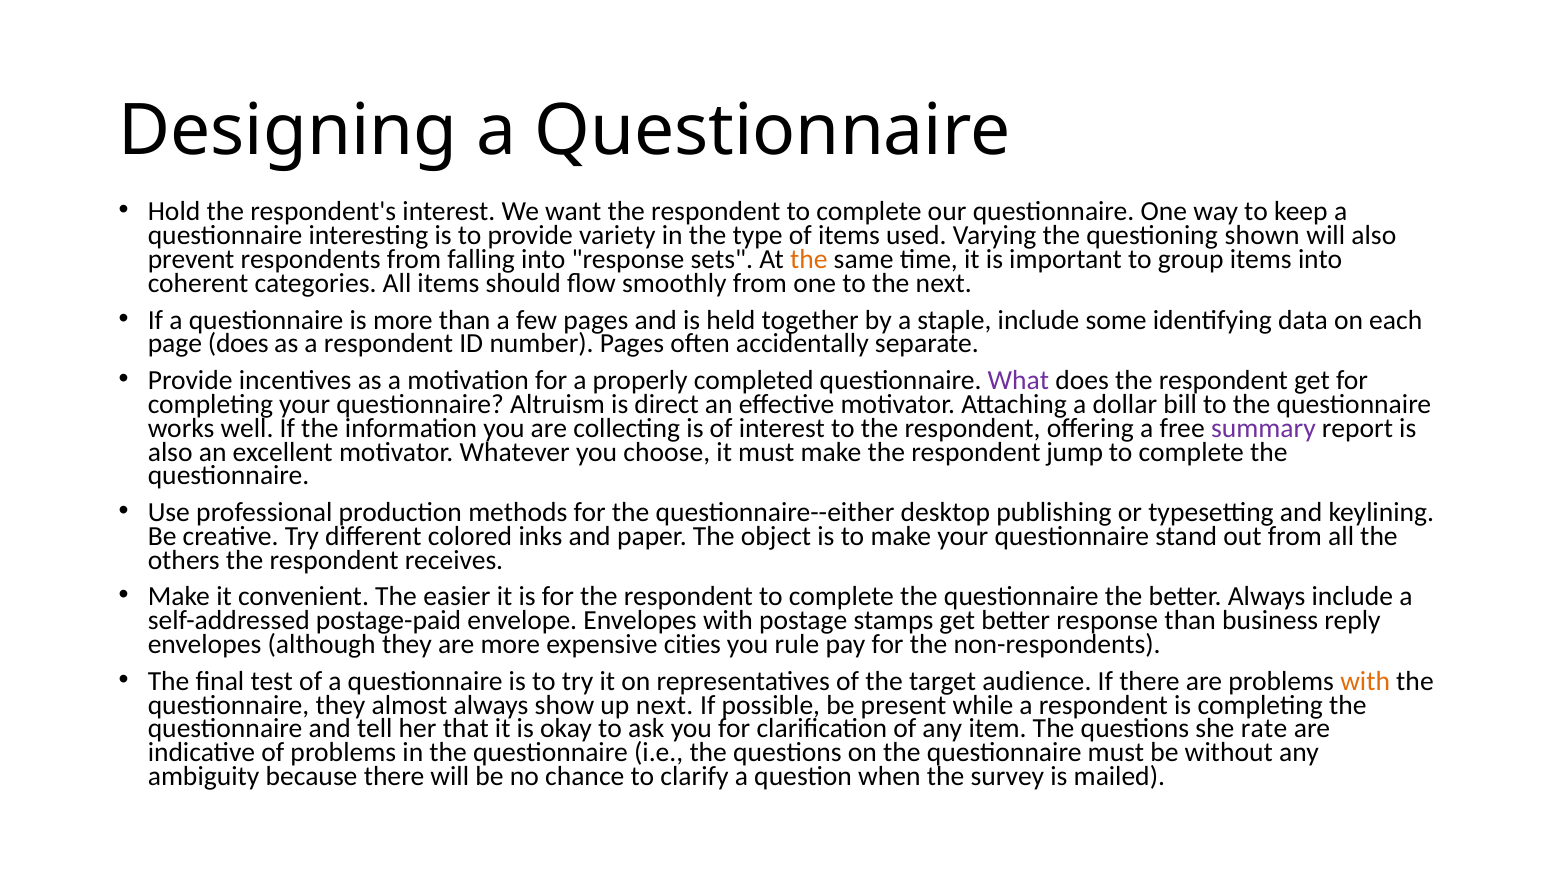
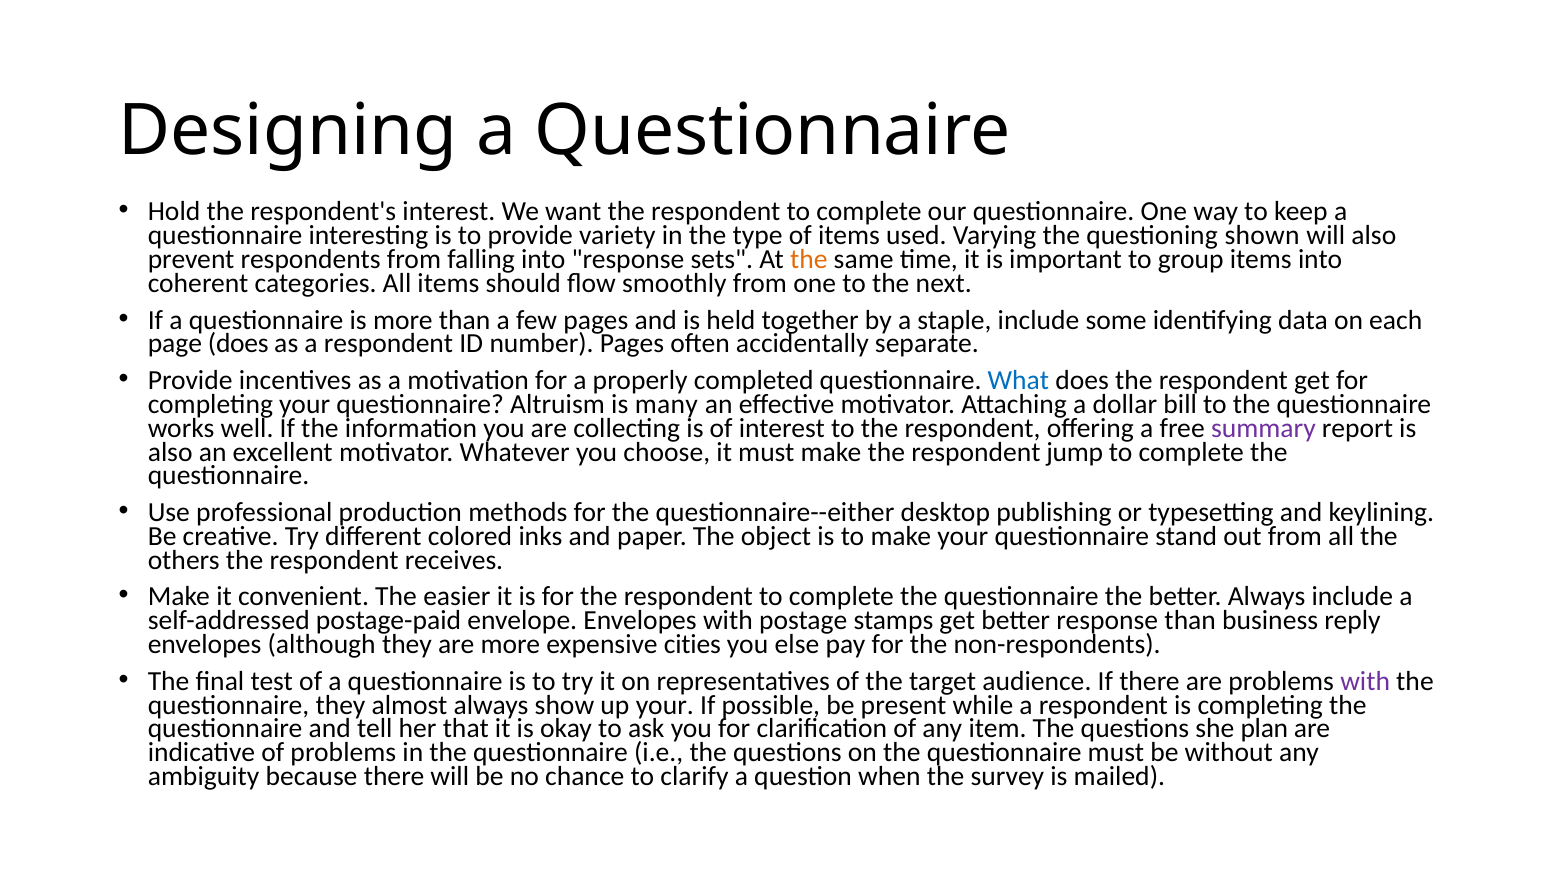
What colour: purple -> blue
direct: direct -> many
rule: rule -> else
with at (1365, 681) colour: orange -> purple
up next: next -> your
rate: rate -> plan
